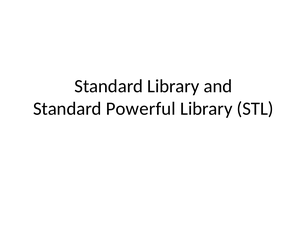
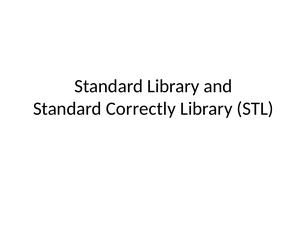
Powerful: Powerful -> Correctly
